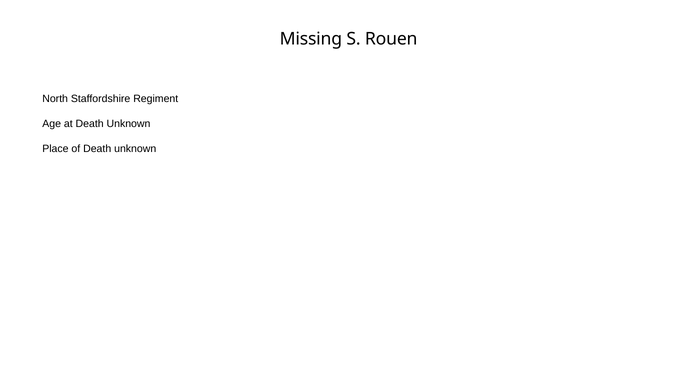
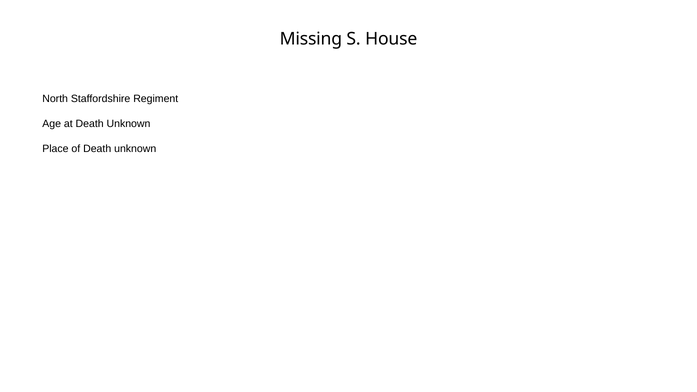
Rouen: Rouen -> House
